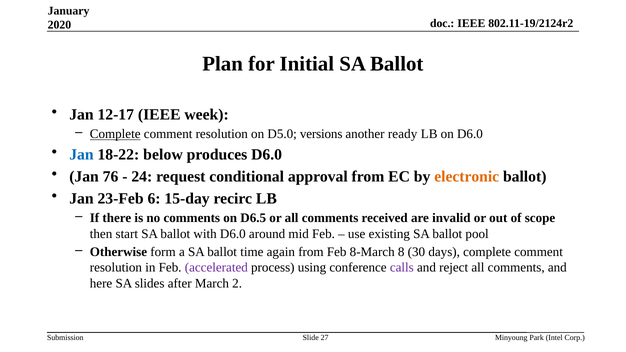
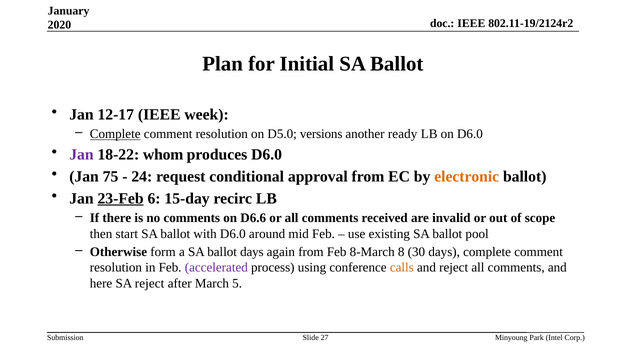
Jan at (81, 155) colour: blue -> purple
below: below -> whom
76: 76 -> 75
23-Feb underline: none -> present
D6.5: D6.5 -> D6.6
ballot time: time -> days
calls colour: purple -> orange
SA slides: slides -> reject
2: 2 -> 5
